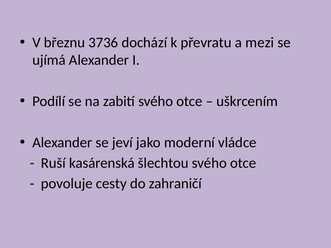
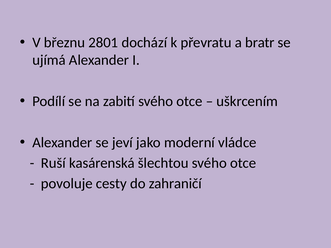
3736: 3736 -> 2801
mezi: mezi -> bratr
